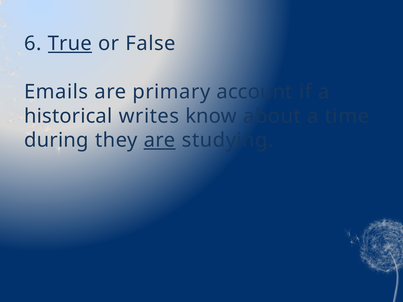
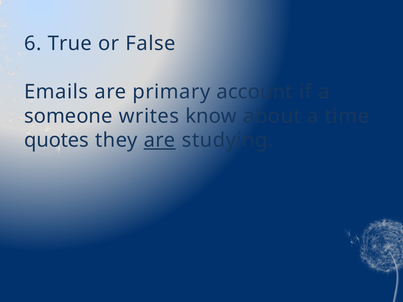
True underline: present -> none
historical: historical -> someone
during: during -> quotes
